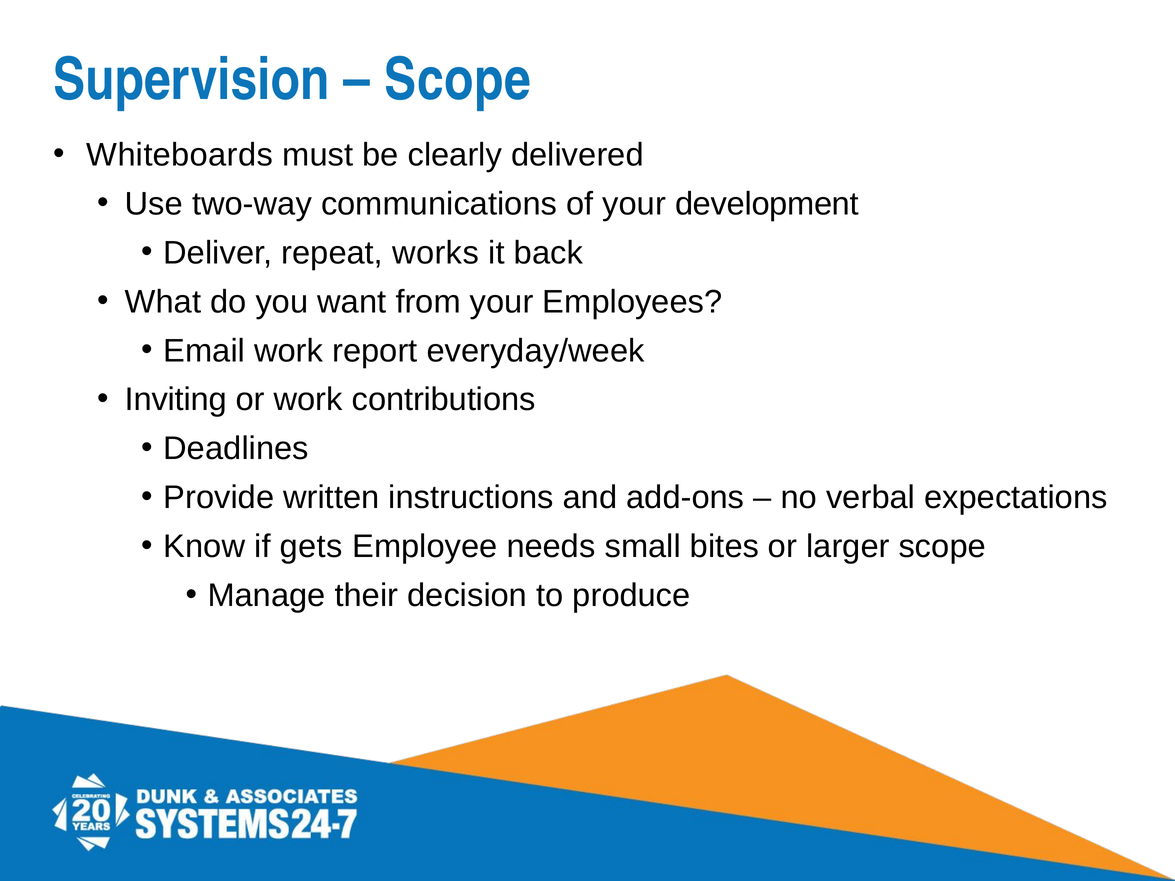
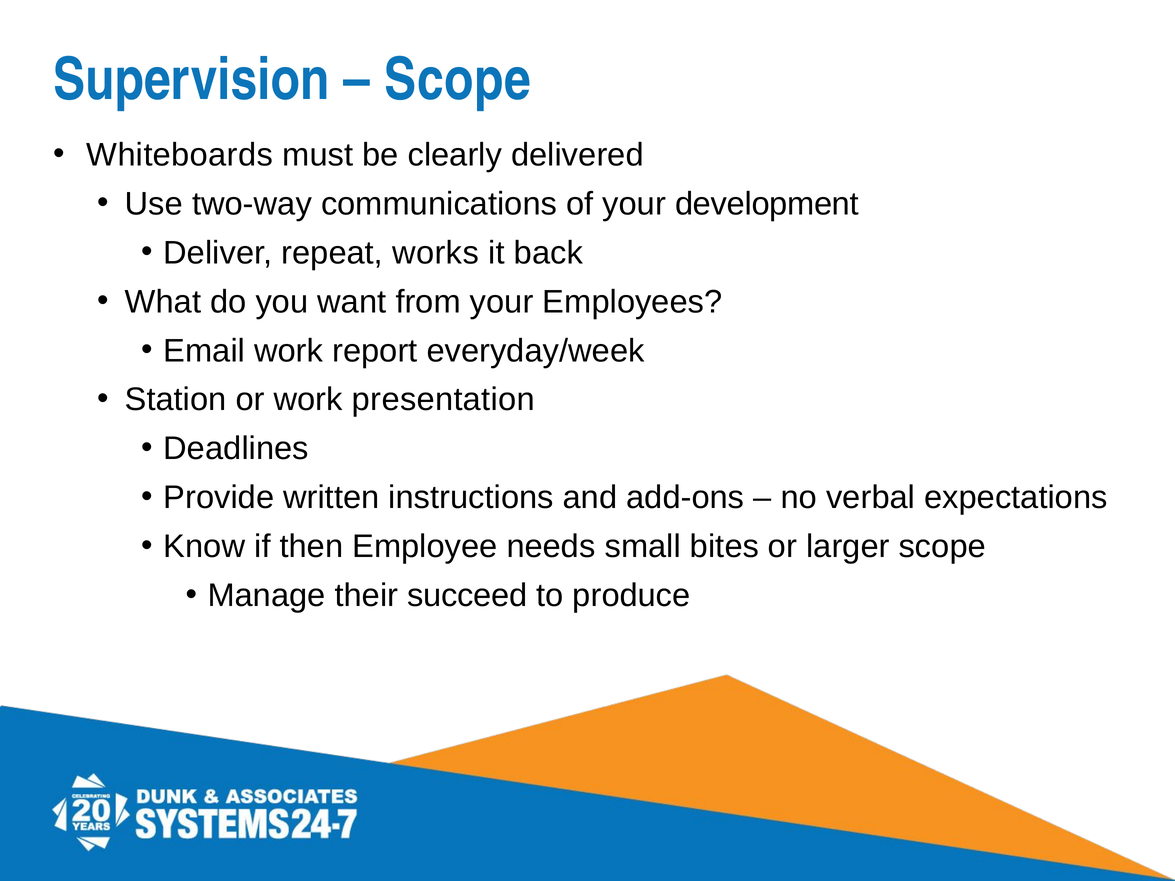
Inviting: Inviting -> Station
contributions: contributions -> presentation
gets: gets -> then
decision: decision -> succeed
